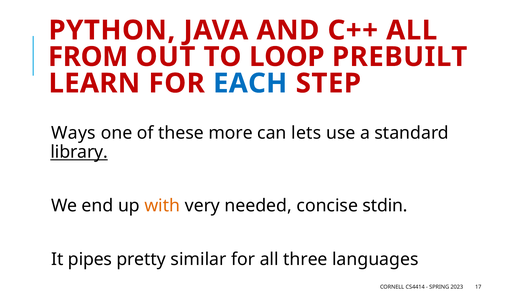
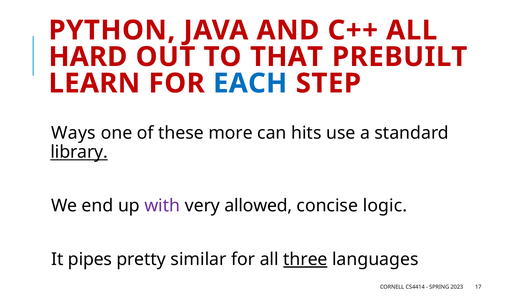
FROM: FROM -> HARD
LOOP: LOOP -> THAT
lets: lets -> hits
with colour: orange -> purple
needed: needed -> allowed
stdin: stdin -> logic
three underline: none -> present
